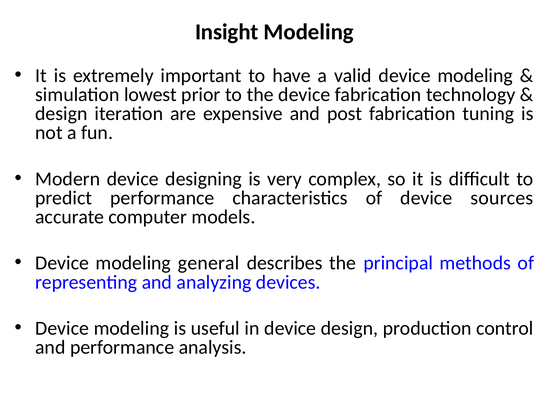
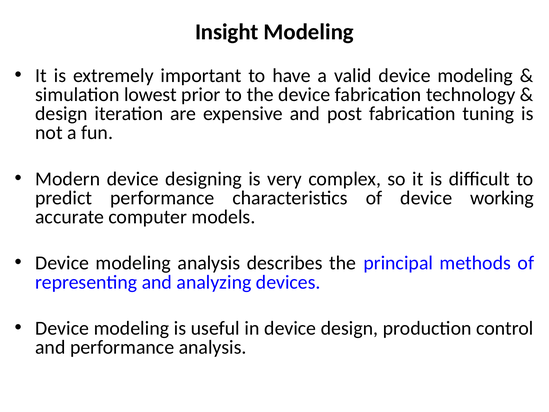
sources: sources -> working
modeling general: general -> analysis
